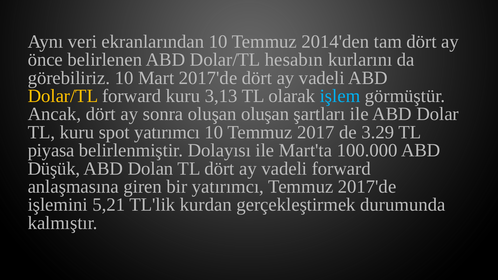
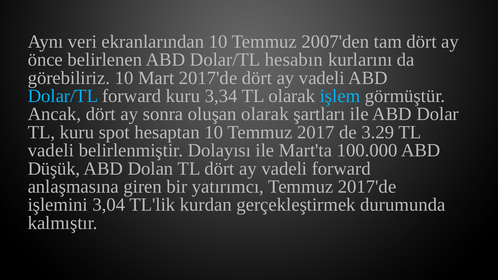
2014'den: 2014'den -> 2007'den
Dolar/TL at (63, 96) colour: yellow -> light blue
3,13: 3,13 -> 3,34
oluşan oluşan: oluşan -> olarak
spot yatırımcı: yatırımcı -> hesaptan
piyasa at (51, 150): piyasa -> vadeli
5,21: 5,21 -> 3,04
